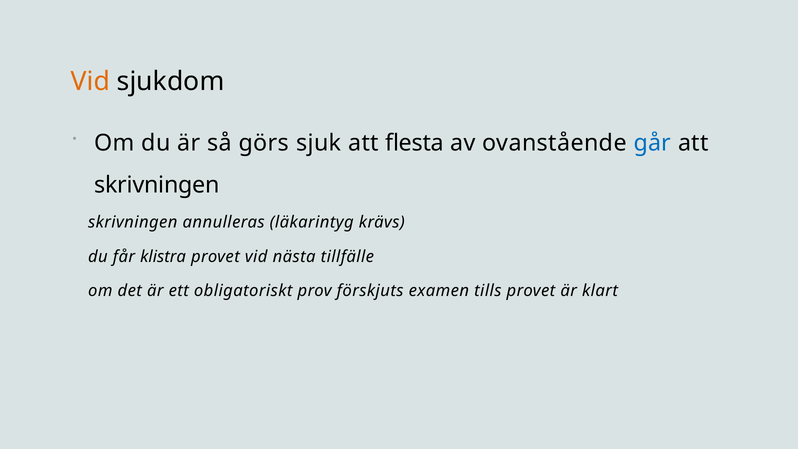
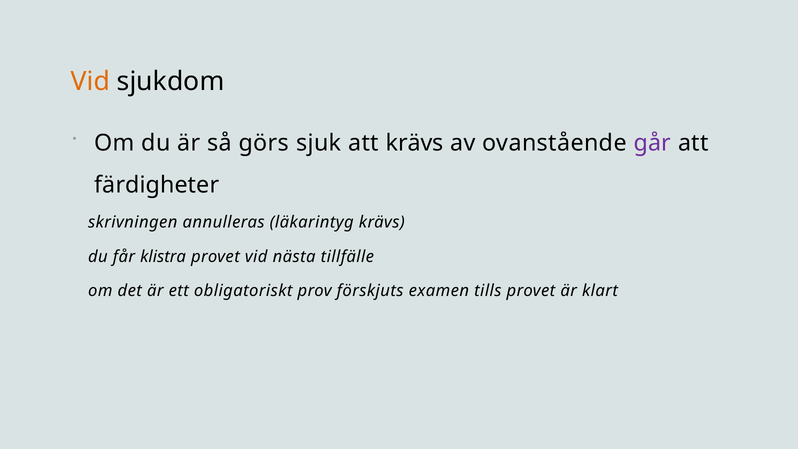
att flesta: flesta -> krävs
går colour: blue -> purple
skrivningen at (157, 185): skrivningen -> färdigheter
